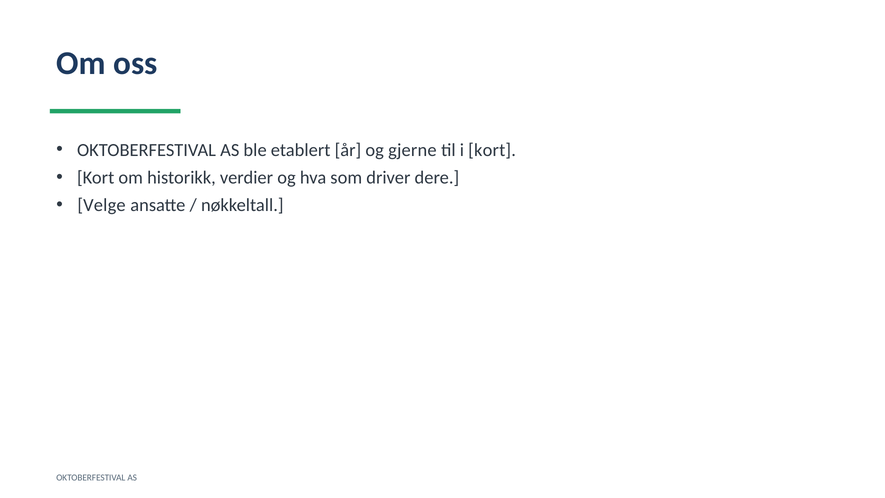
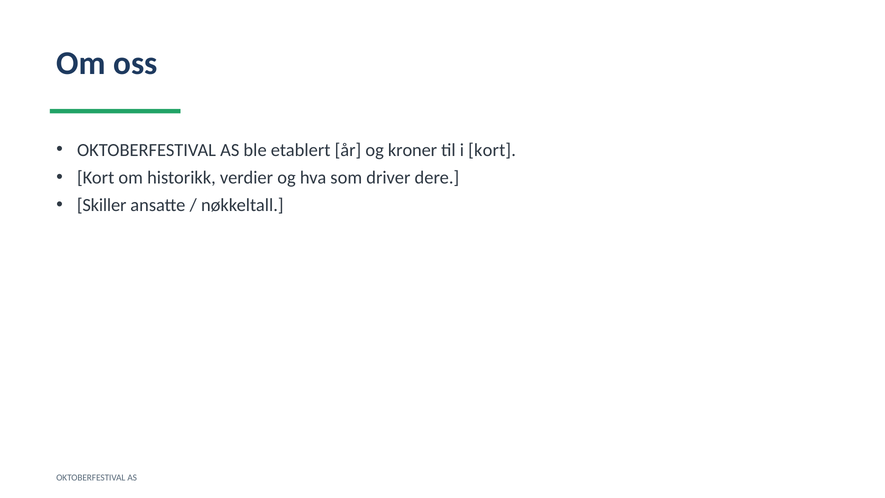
gjerne: gjerne -> kroner
Velge: Velge -> Skiller
